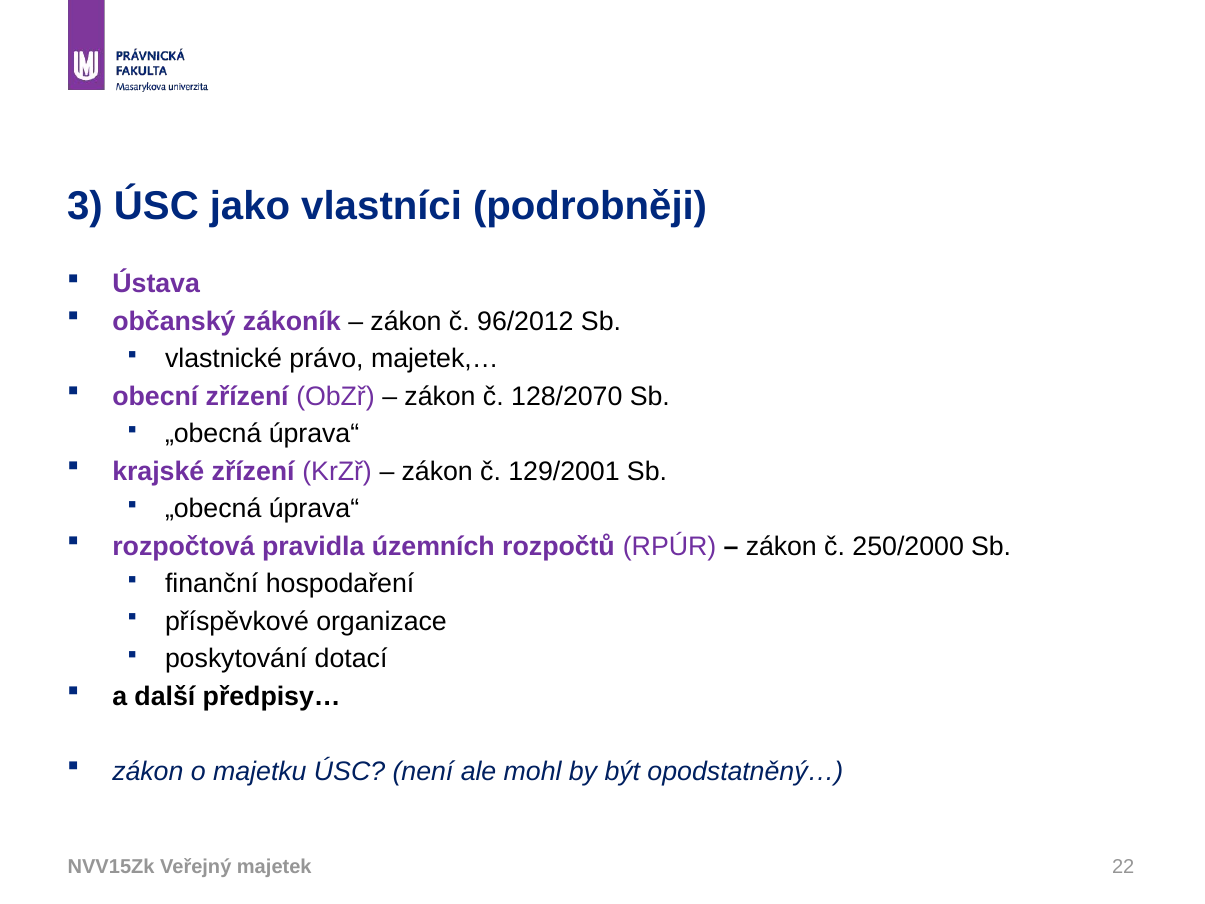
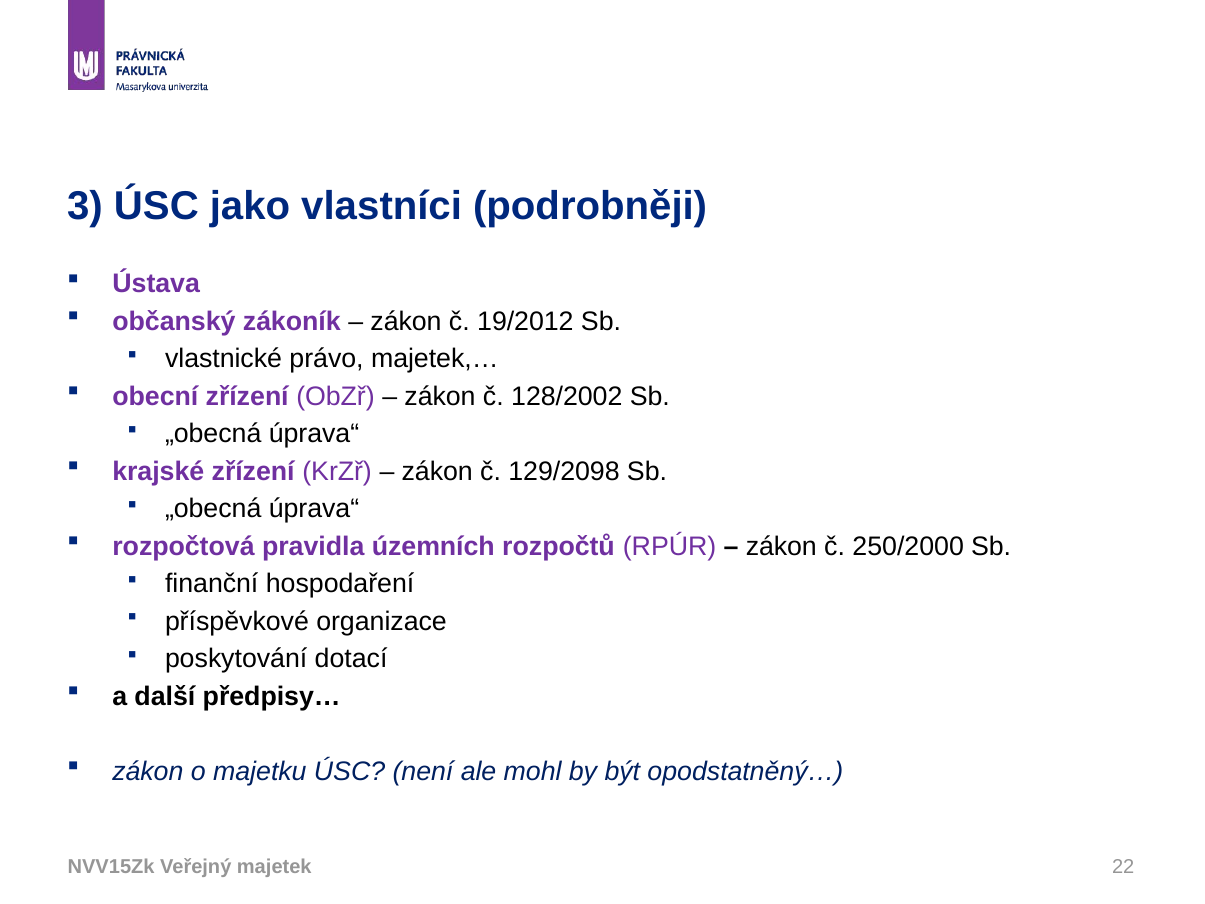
96/2012: 96/2012 -> 19/2012
128/2070: 128/2070 -> 128/2002
129/2001: 129/2001 -> 129/2098
